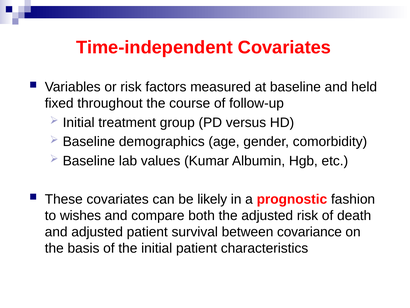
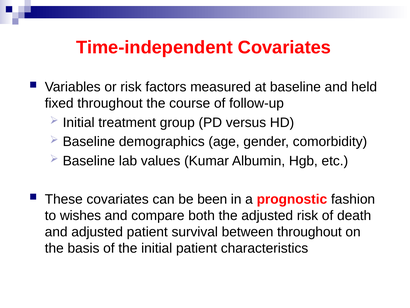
likely: likely -> been
between covariance: covariance -> throughout
